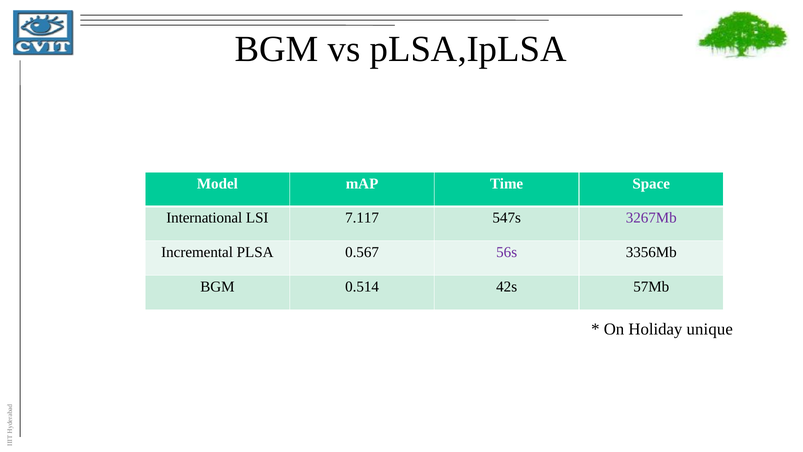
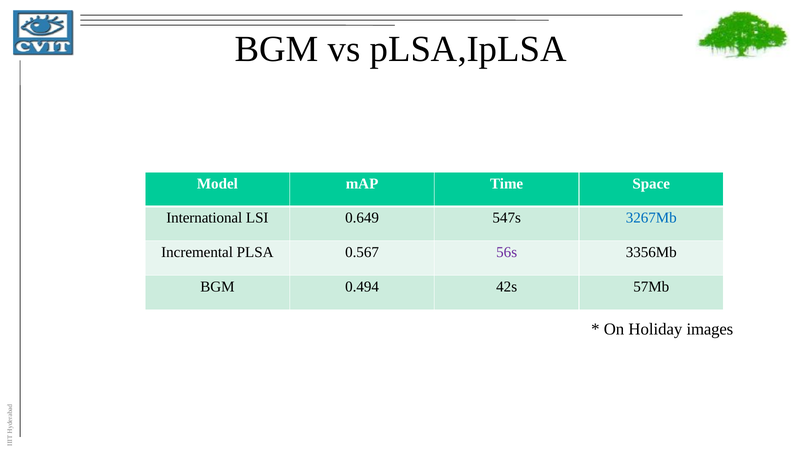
7.117: 7.117 -> 0.649
3267Mb colour: purple -> blue
0.514: 0.514 -> 0.494
unique: unique -> images
